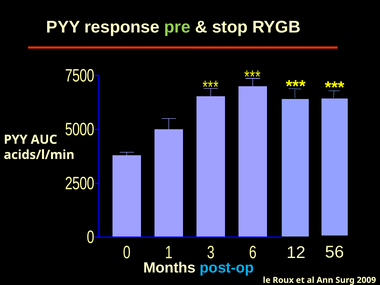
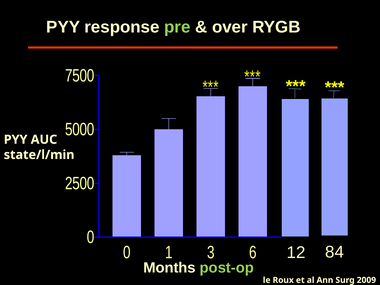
stop: stop -> over
acids/l/min: acids/l/min -> state/l/min
56: 56 -> 84
post-op colour: light blue -> light green
